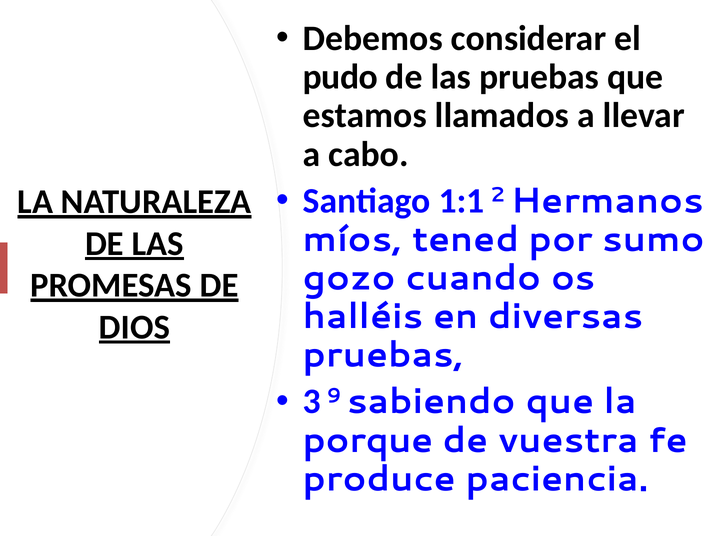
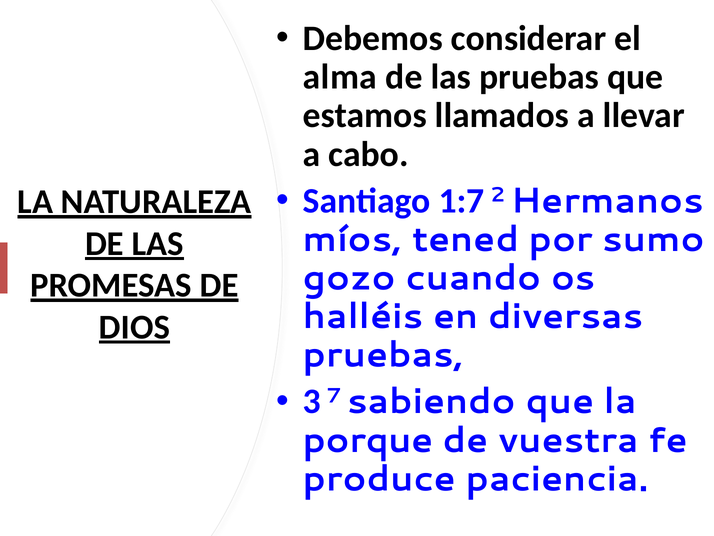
pudo: pudo -> alma
1:1: 1:1 -> 1:7
9: 9 -> 7
